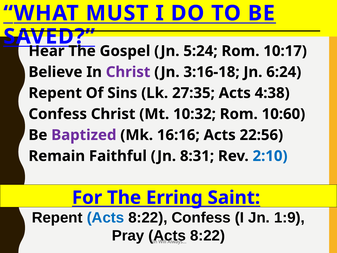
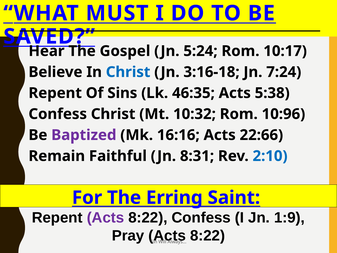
Christ at (128, 72) colour: purple -> blue
6:24: 6:24 -> 7:24
27:35: 27:35 -> 46:35
4:38: 4:38 -> 5:38
10:60: 10:60 -> 10:96
22:56: 22:56 -> 22:66
Acts at (105, 217) colour: blue -> purple
